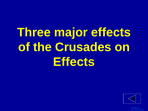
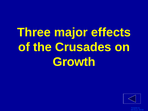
Effects at (74, 62): Effects -> Growth
